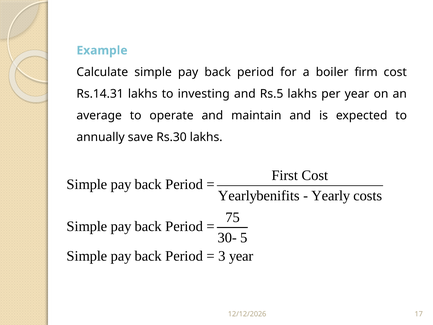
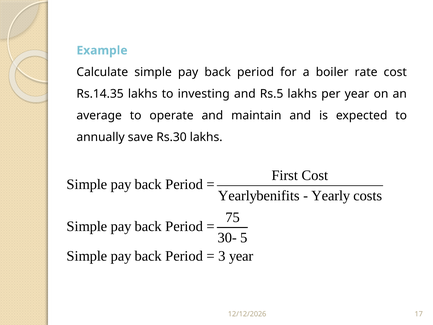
firm: firm -> rate
Rs.14.31: Rs.14.31 -> Rs.14.35
